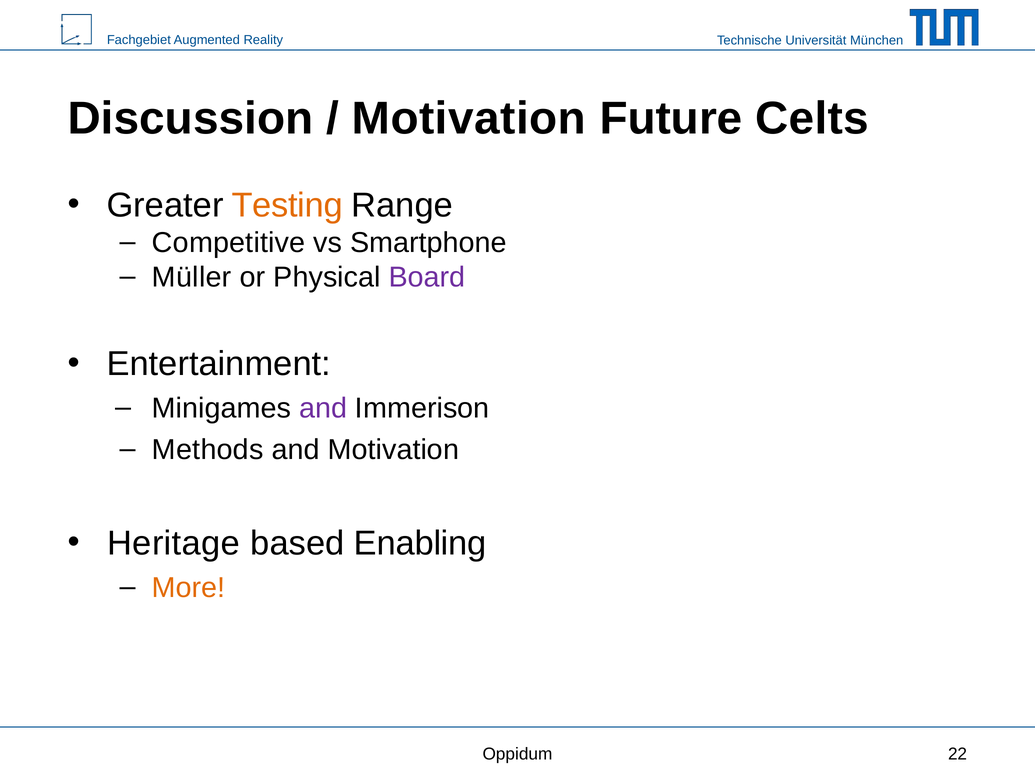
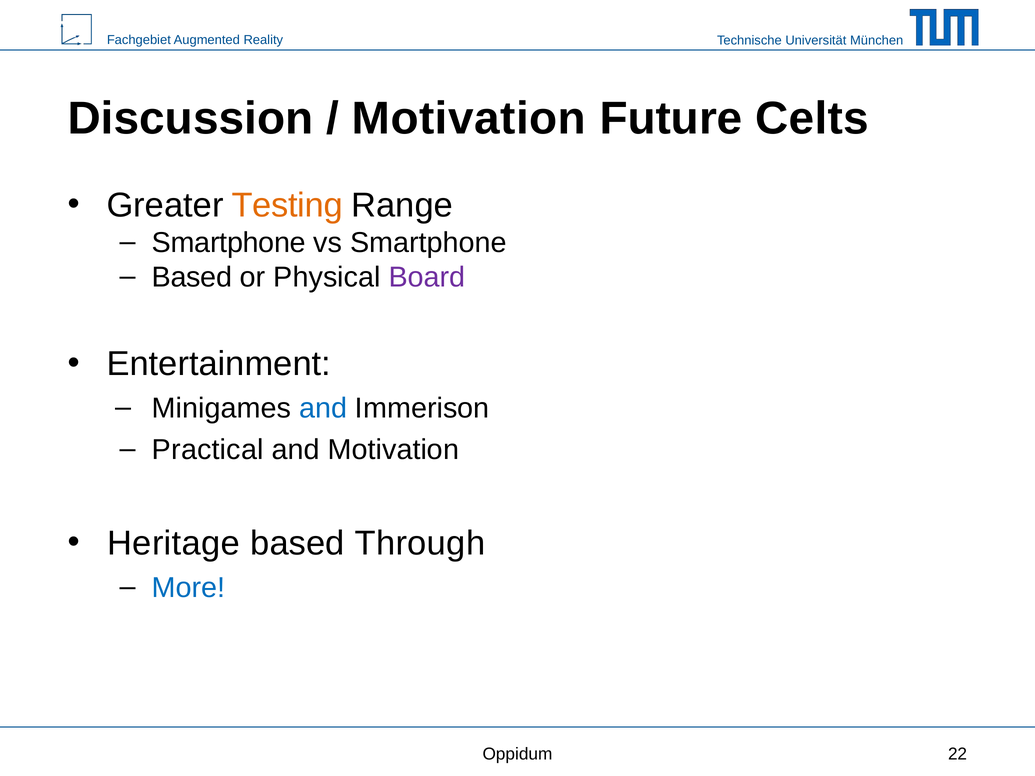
Competitive at (229, 243): Competitive -> Smartphone
Müller at (192, 278): Müller -> Based
and at (323, 409) colour: purple -> blue
Methods: Methods -> Practical
Enabling: Enabling -> Through
More colour: orange -> blue
